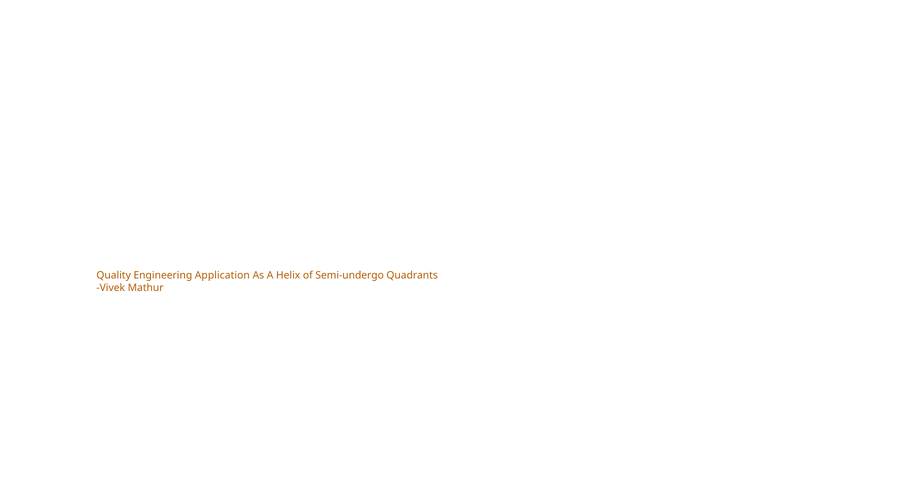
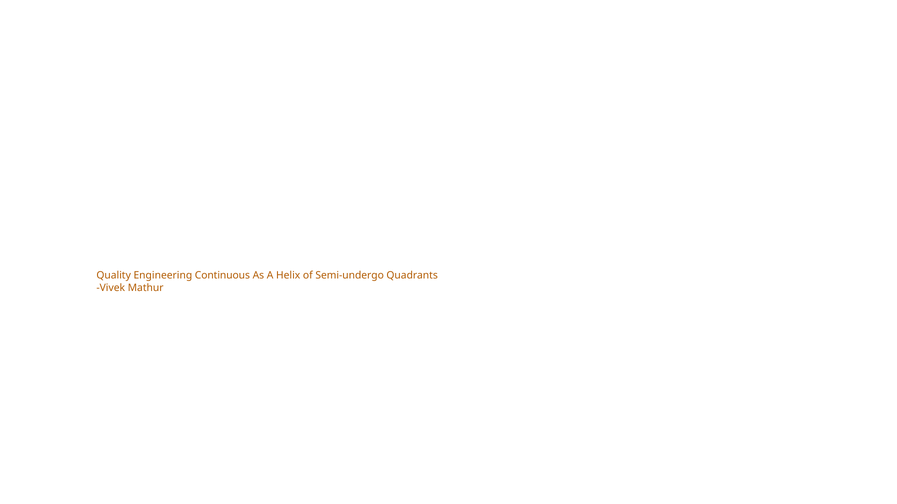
Application: Application -> Continuous
